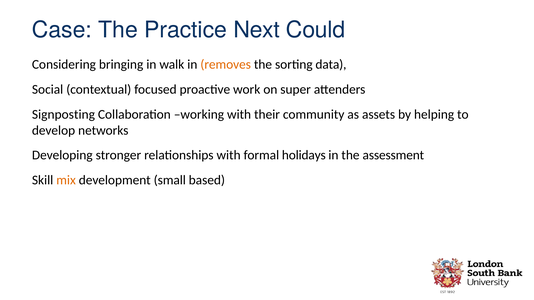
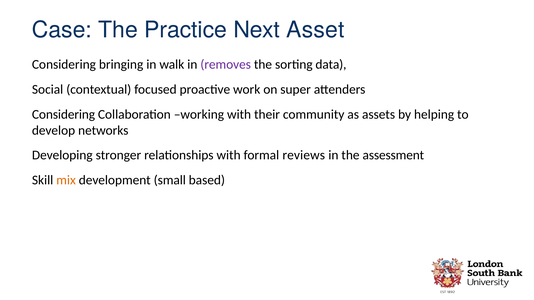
Could: Could -> Asset
removes colour: orange -> purple
Signposting at (63, 114): Signposting -> Considering
holidays: holidays -> reviews
